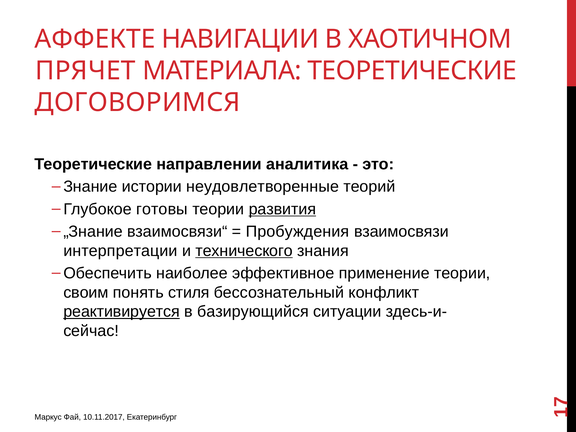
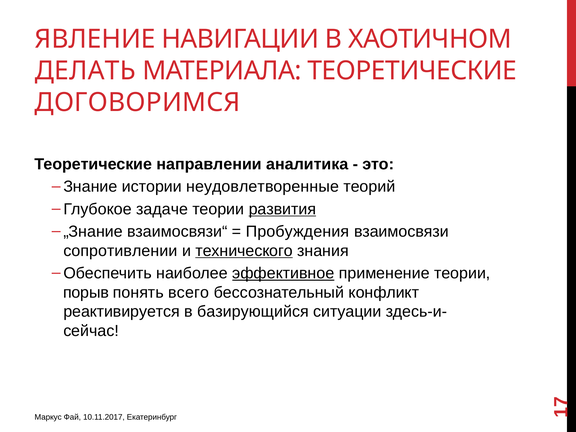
АФФЕКТЕ: АФФЕКТЕ -> ЯВЛЕНИЕ
ПРЯЧЕТ: ПРЯЧЕТ -> ДЕЛАТЬ
готовы: готовы -> задаче
интерпретации: интерпретации -> сопротивлении
эффективное underline: none -> present
своим: своим -> порыв
стиля: стиля -> всего
реактивируется underline: present -> none
